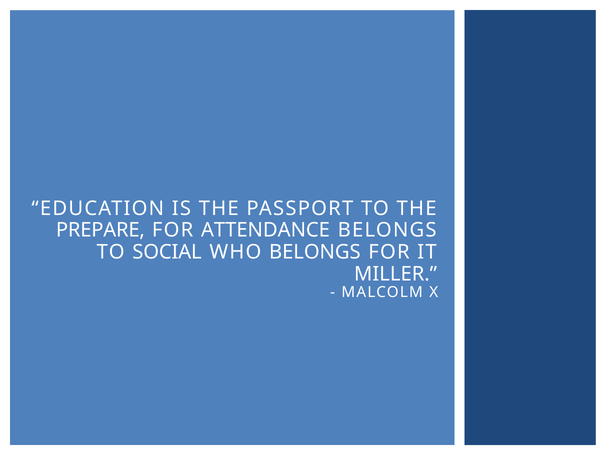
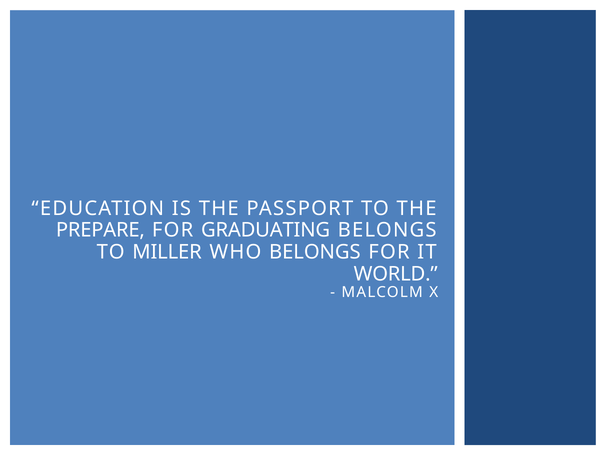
ATTENDANCE: ATTENDANCE -> GRADUATING
SOCIAL: SOCIAL -> MILLER
MILLER: MILLER -> WORLD
